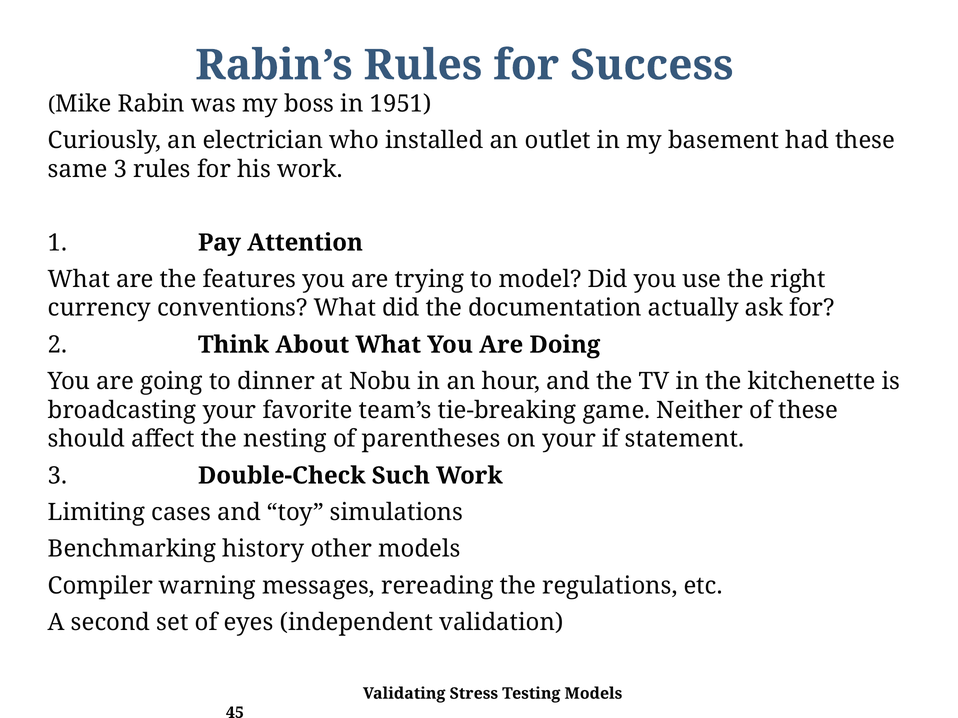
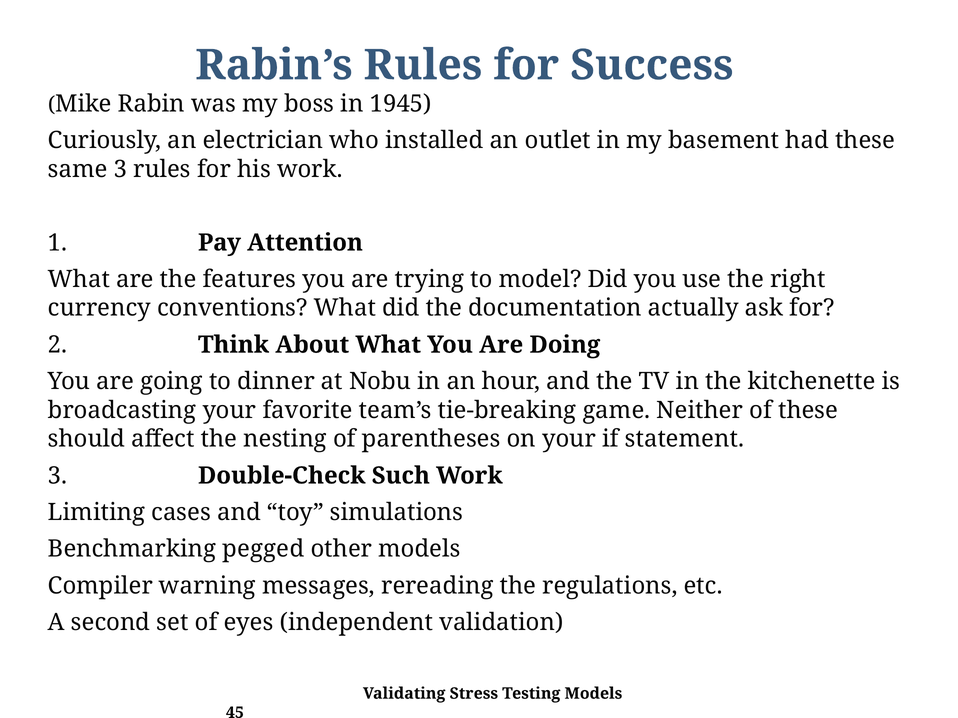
1951: 1951 -> 1945
history: history -> pegged
